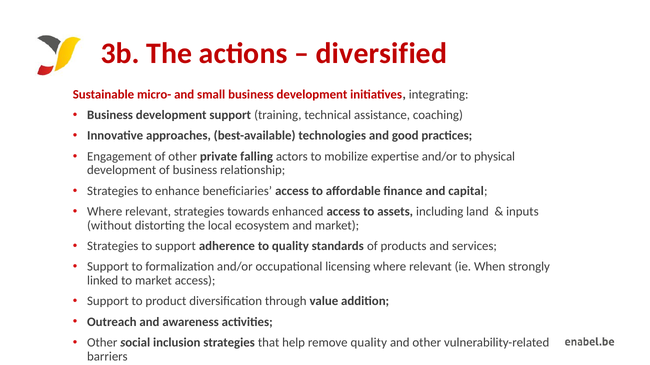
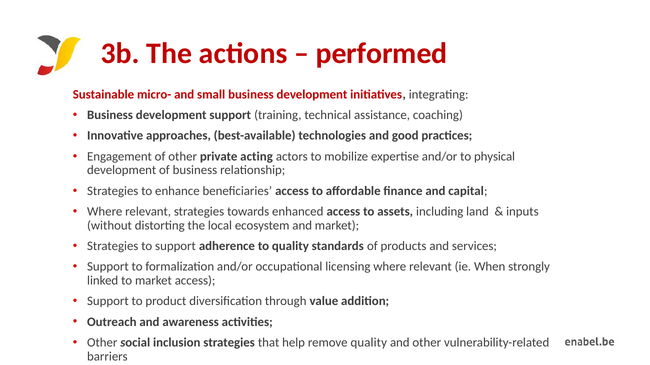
diversified: diversified -> performed
falling: falling -> acting
